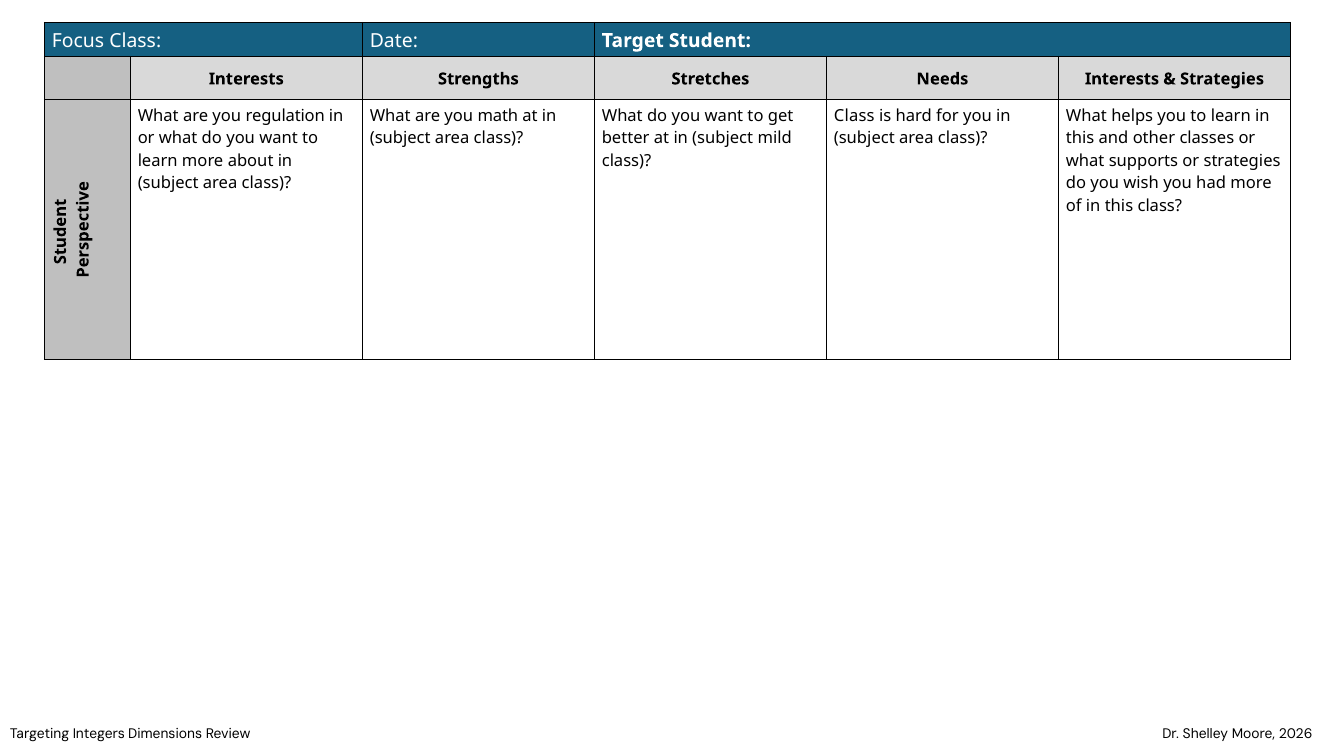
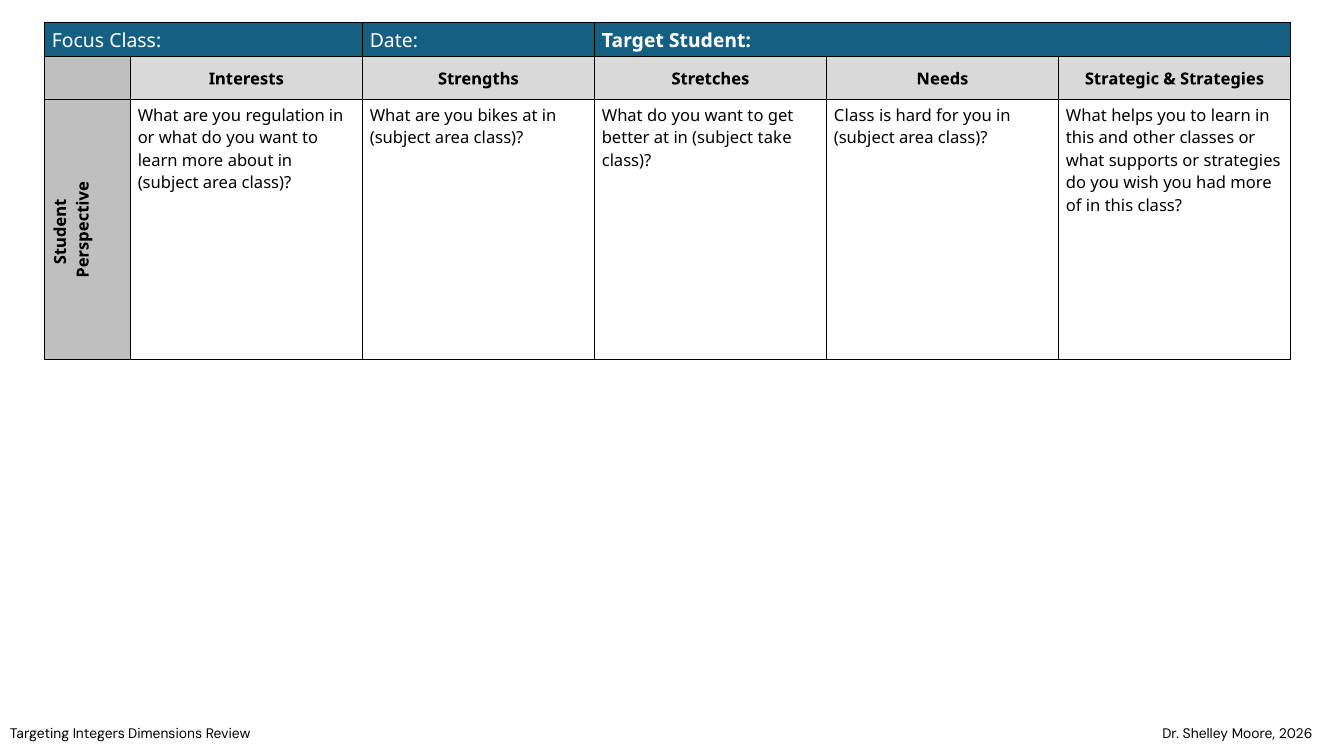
Needs Interests: Interests -> Strategic
math: math -> bikes
mild: mild -> take
